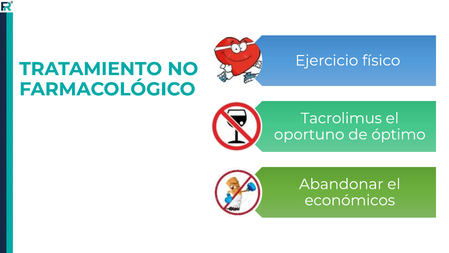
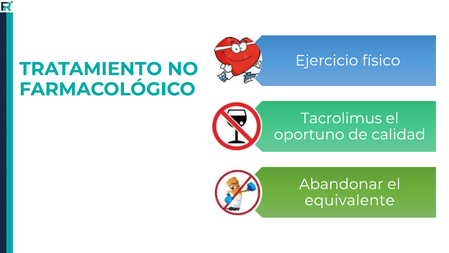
óptimo: óptimo -> calidad
económicos: económicos -> equivalente
